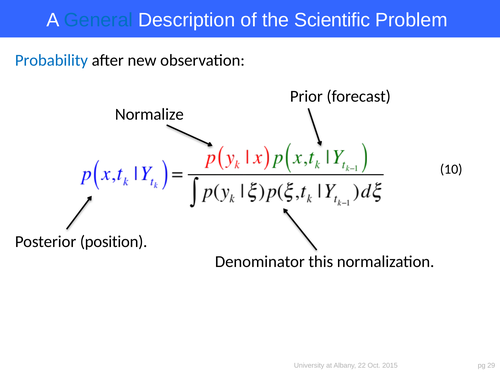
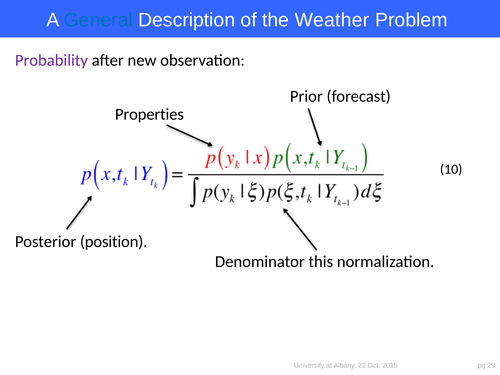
Scientific: Scientific -> Weather
Probability colour: blue -> purple
Normalize: Normalize -> Properties
